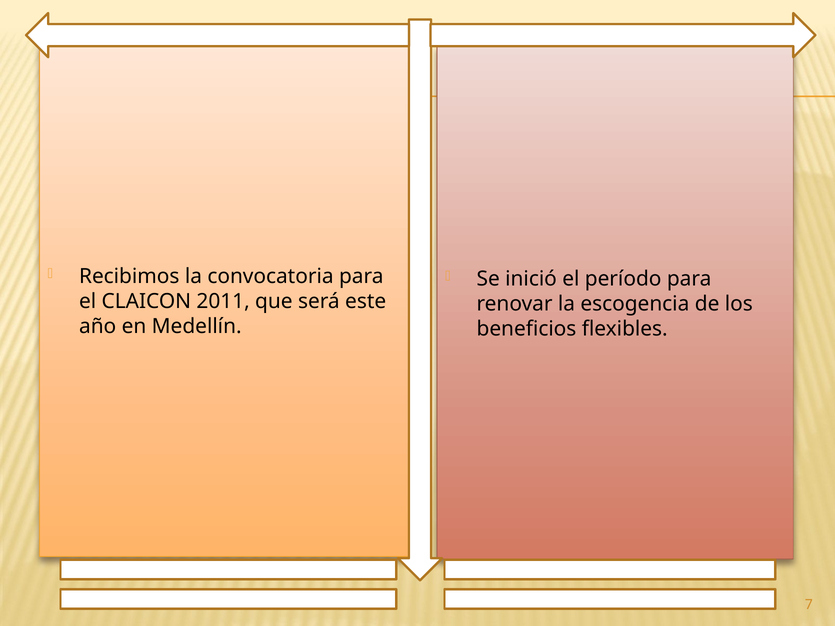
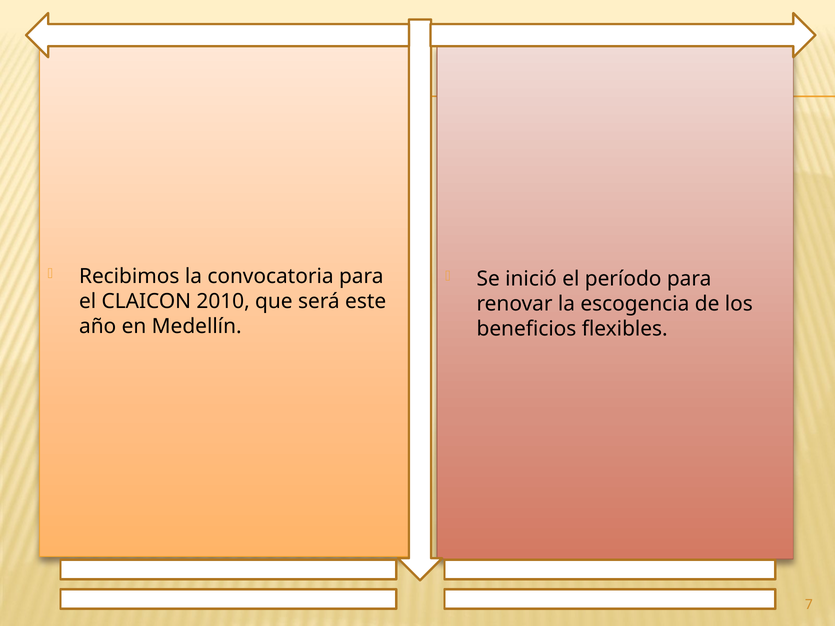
2011: 2011 -> 2010
